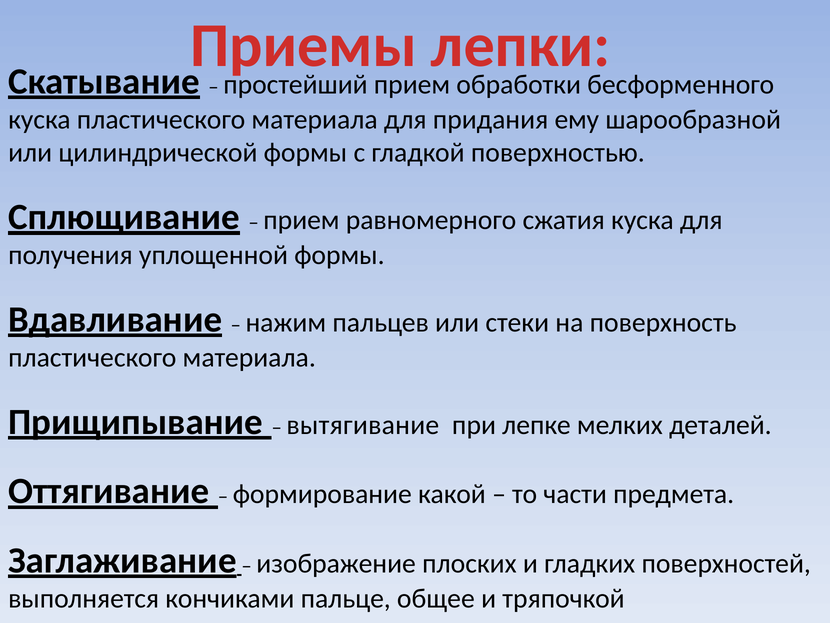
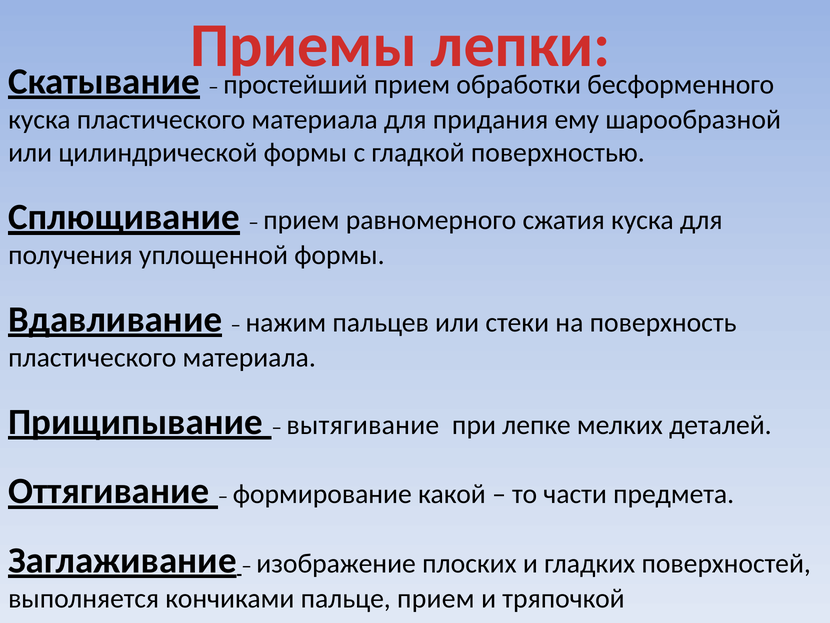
пальце общее: общее -> прием
